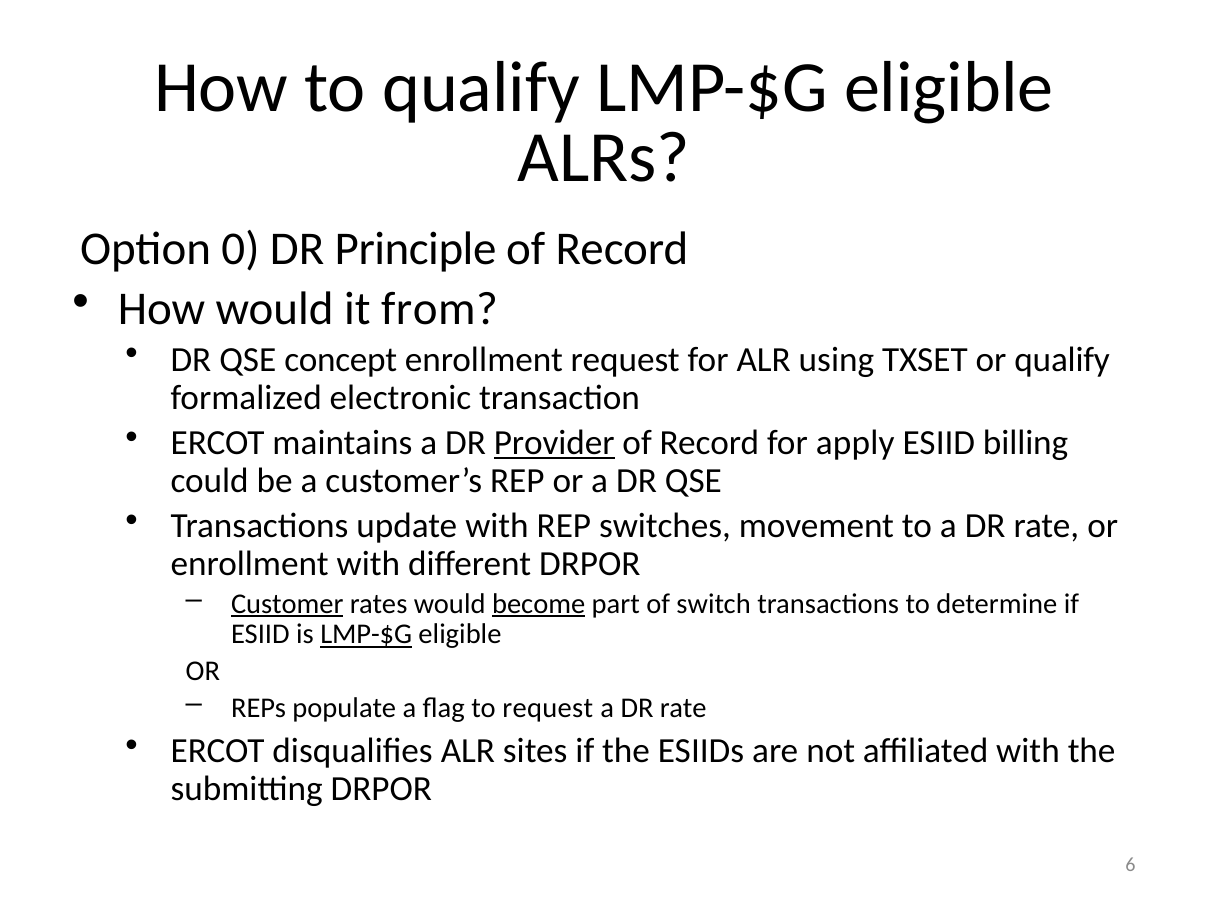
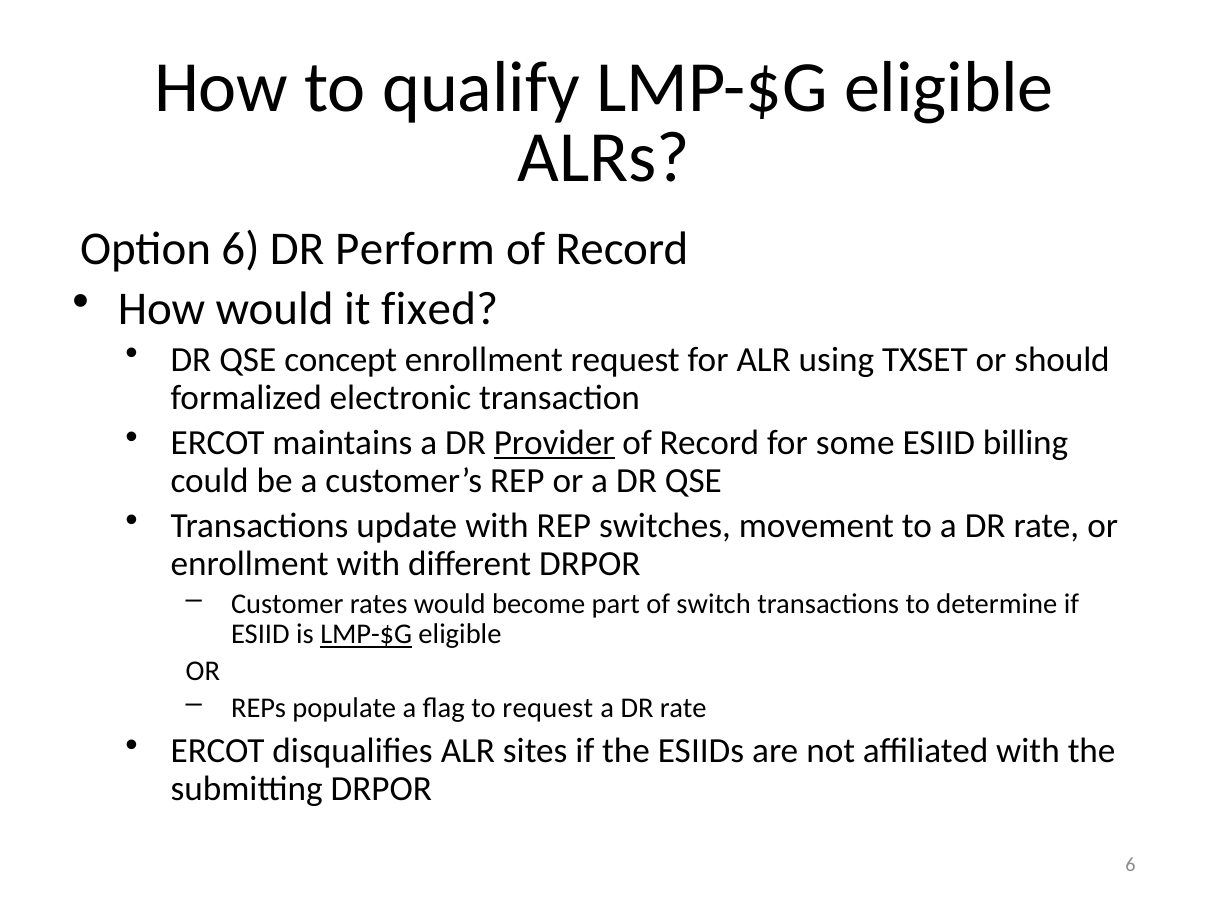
Option 0: 0 -> 6
Principle: Principle -> Perform
from: from -> fixed
or qualify: qualify -> should
apply: apply -> some
Customer underline: present -> none
become underline: present -> none
